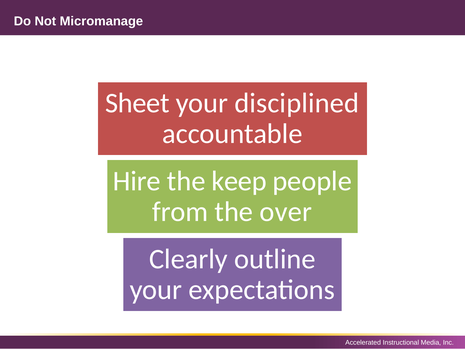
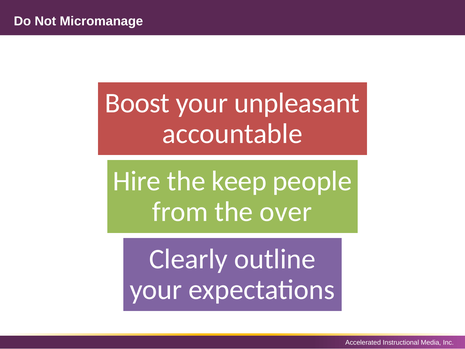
Sheet: Sheet -> Boost
disciplined: disciplined -> unpleasant
